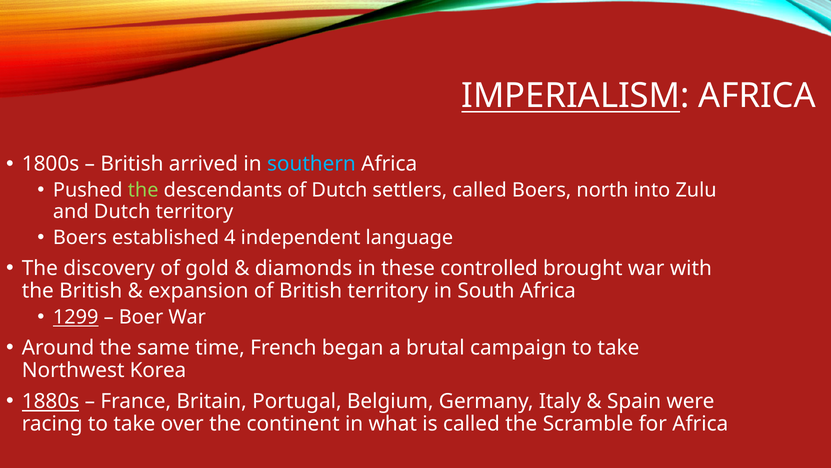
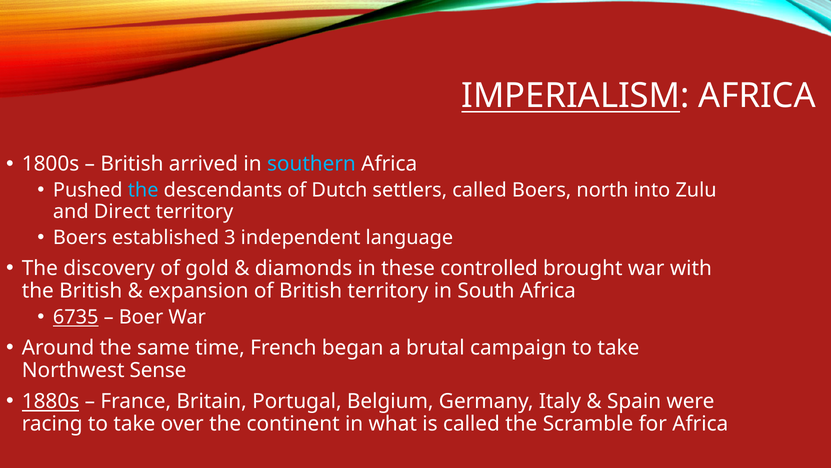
the at (143, 190) colour: light green -> light blue
and Dutch: Dutch -> Direct
4: 4 -> 3
1299: 1299 -> 6735
Korea: Korea -> Sense
